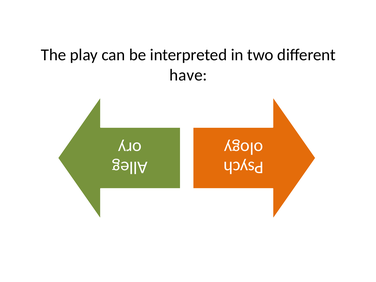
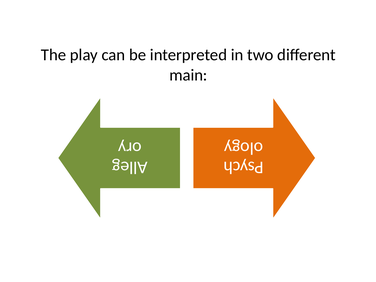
have: have -> main
